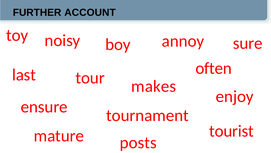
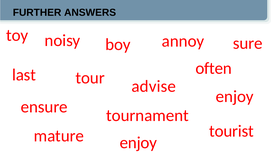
ACCOUNT: ACCOUNT -> ANSWERS
makes: makes -> advise
posts at (138, 142): posts -> enjoy
